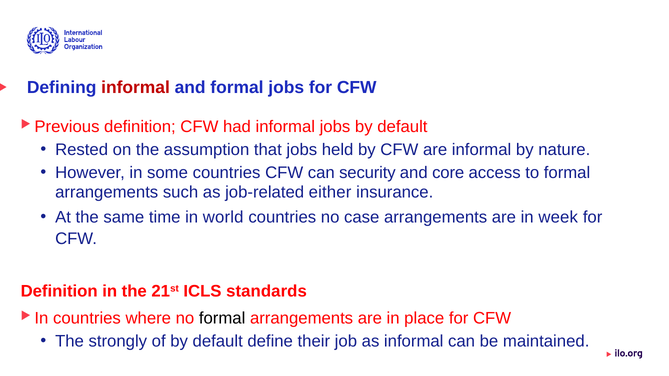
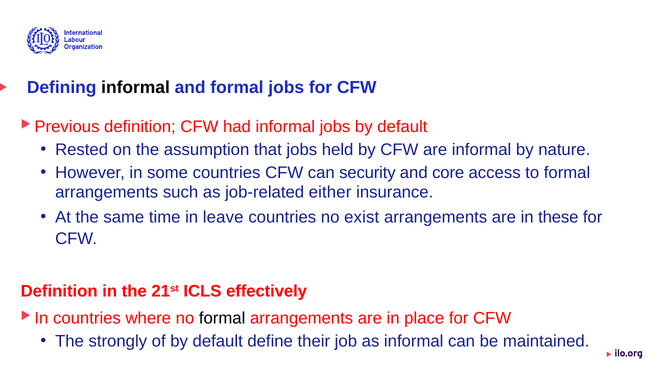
informal at (136, 87) colour: red -> black
world: world -> leave
case: case -> exist
week: week -> these
standards: standards -> effectively
